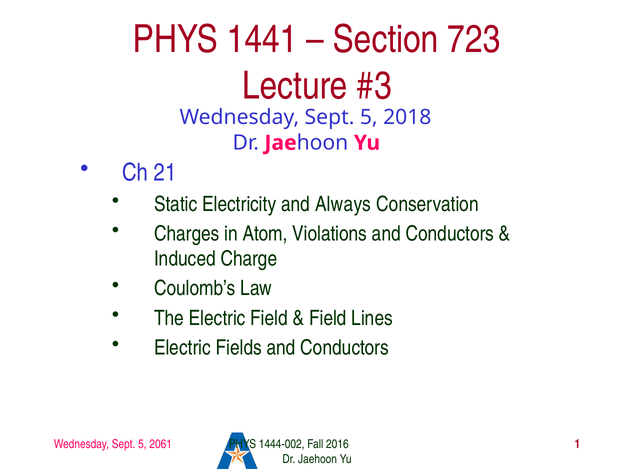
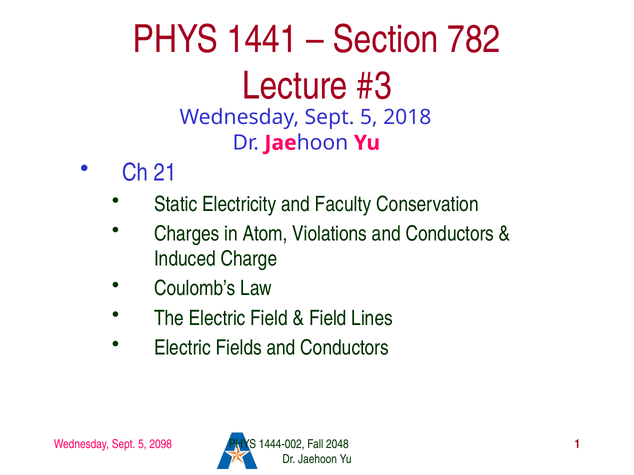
723: 723 -> 782
Always: Always -> Faculty
2061: 2061 -> 2098
2016: 2016 -> 2048
